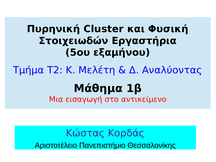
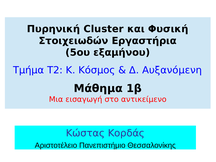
Μελέτη: Μελέτη -> Κόσμος
Αναλύοντας: Αναλύοντας -> Αυξανόμενη
